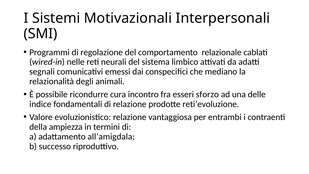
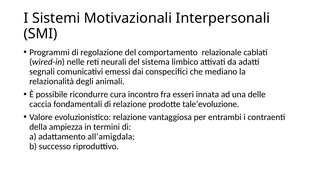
sforzo: sforzo -> innata
indice: indice -> caccia
reti’evoluzione: reti’evoluzione -> tale’evoluzione
